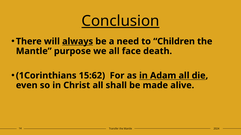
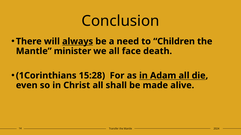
Conclusion underline: present -> none
purpose: purpose -> minister
15:62: 15:62 -> 15:28
